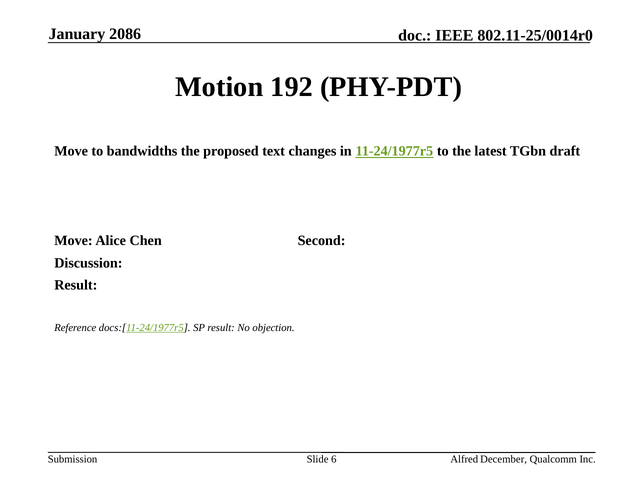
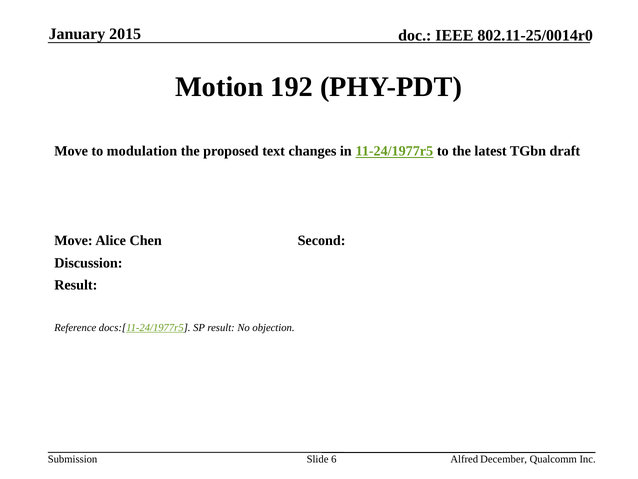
2086: 2086 -> 2015
bandwidths: bandwidths -> modulation
